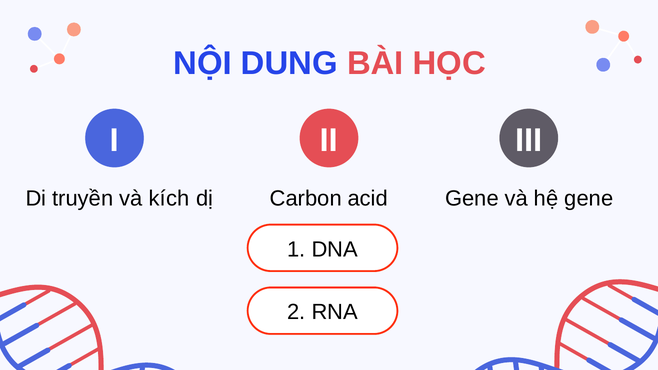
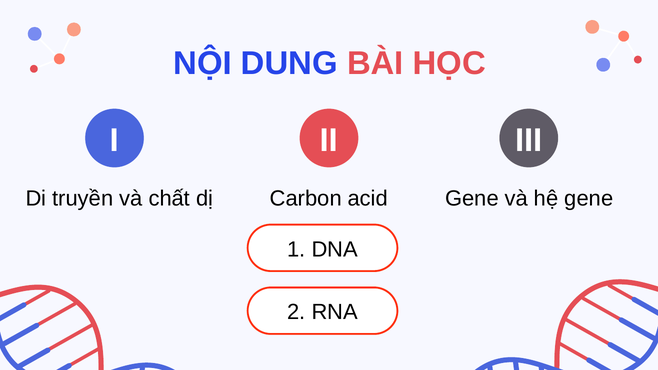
kích: kích -> chất
